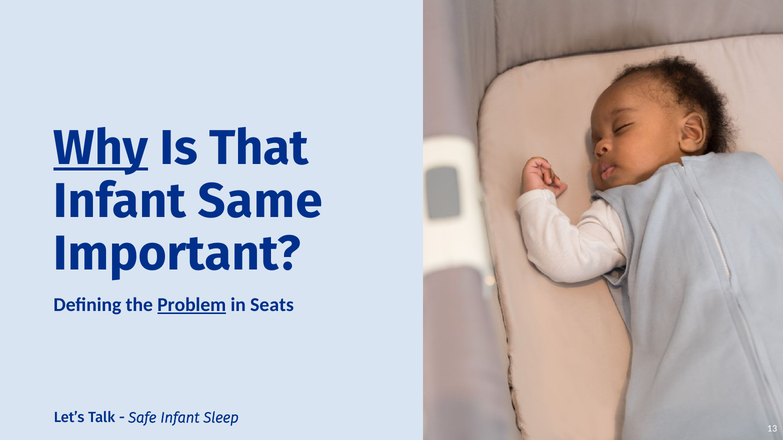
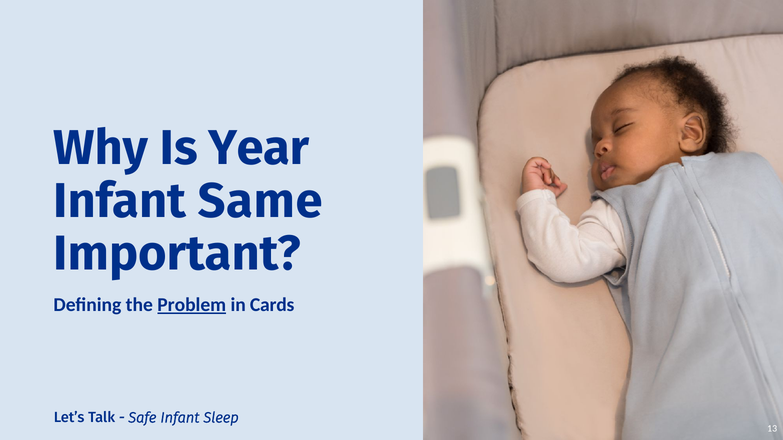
Why underline: present -> none
That: That -> Year
Seats: Seats -> Cards
